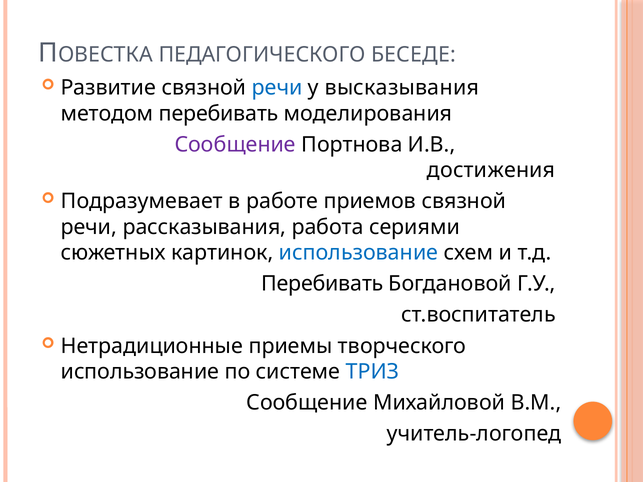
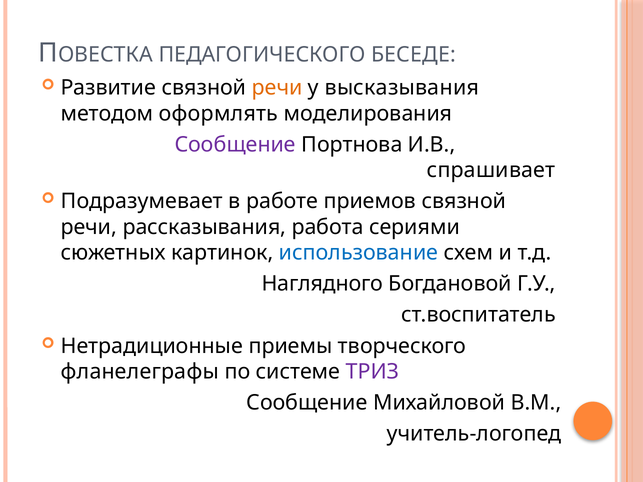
речи at (277, 88) colour: blue -> orange
методом перебивать: перебивать -> оформлять
достижения: достижения -> спрашивает
Перебивать at (322, 284): Перебивать -> Наглядного
использование at (140, 372): использование -> фланелеграфы
ТРИЗ colour: blue -> purple
